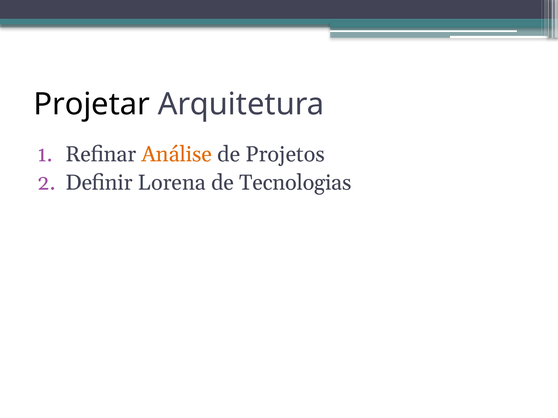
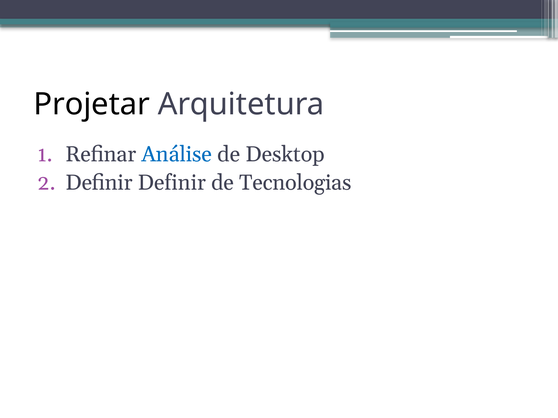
Análise colour: orange -> blue
Projetos: Projetos -> Desktop
Definir Lorena: Lorena -> Definir
